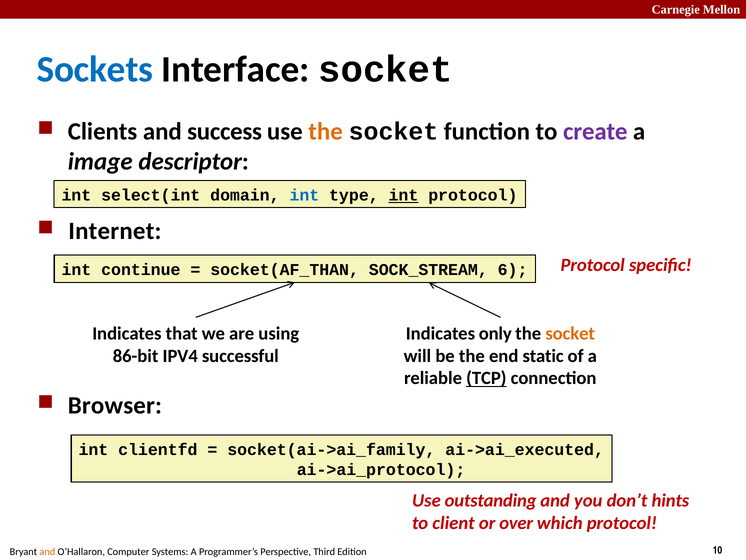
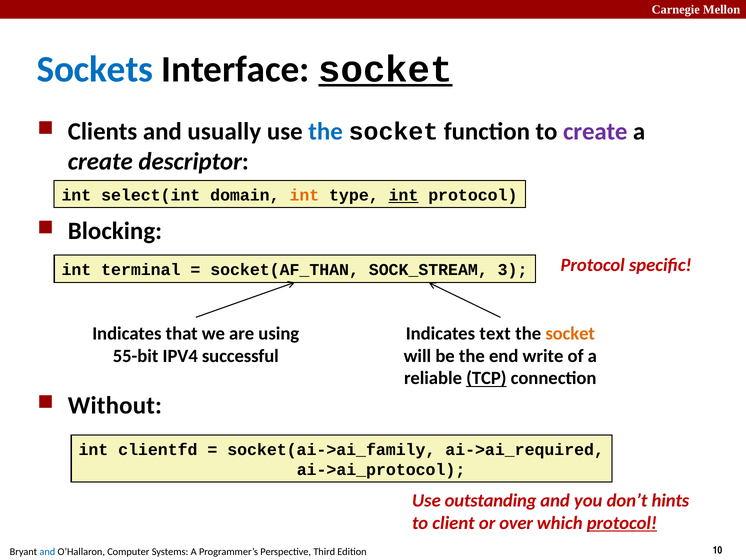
socket at (385, 69) underline: none -> present
success: success -> usually
the at (326, 132) colour: orange -> blue
image at (100, 161): image -> create
int at (304, 195) colour: blue -> orange
Internet: Internet -> Blocking
continue: continue -> terminal
6: 6 -> 3
only: only -> text
86-bit: 86-bit -> 55-bit
static: static -> write
Browser: Browser -> Without
ai->ai_executed: ai->ai_executed -> ai->ai_required
protocol at (622, 522) underline: none -> present
and at (47, 551) colour: orange -> blue
